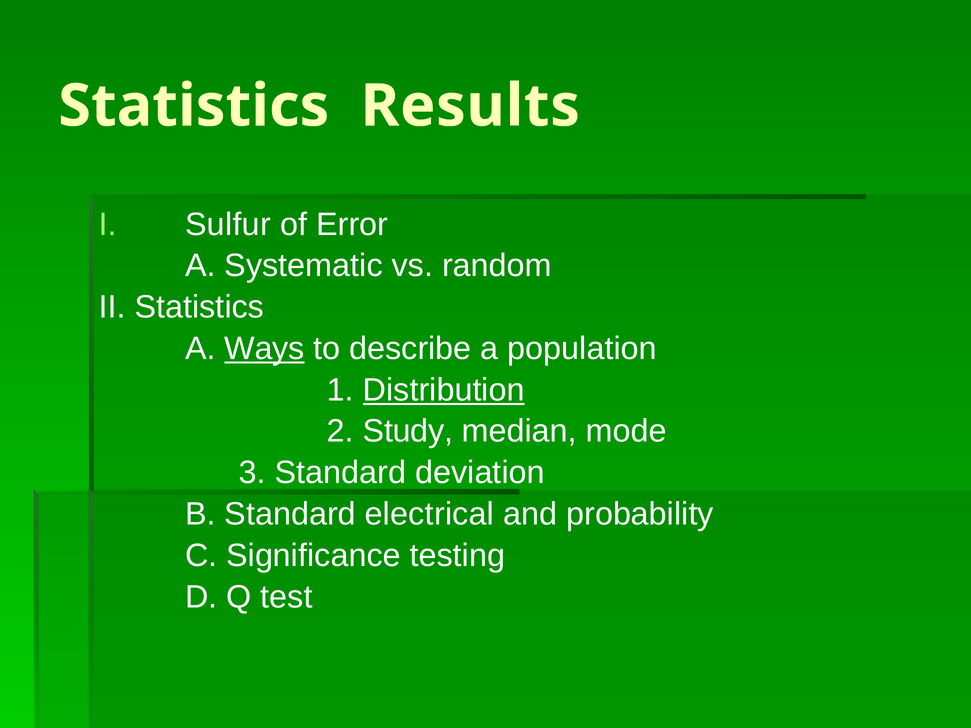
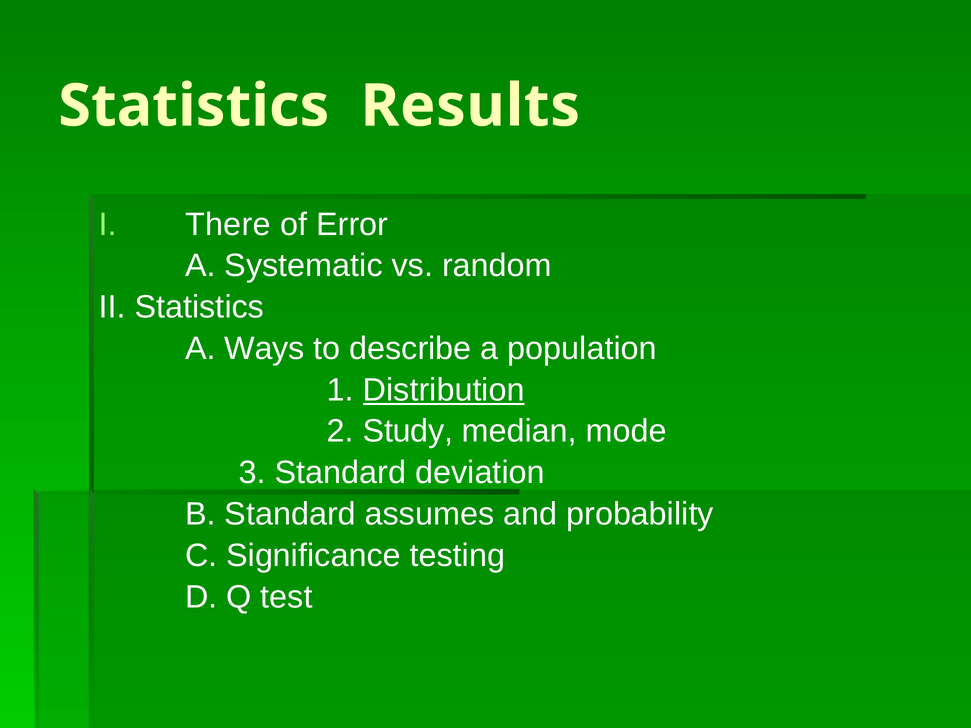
Sulfur: Sulfur -> There
Ways underline: present -> none
electrical: electrical -> assumes
